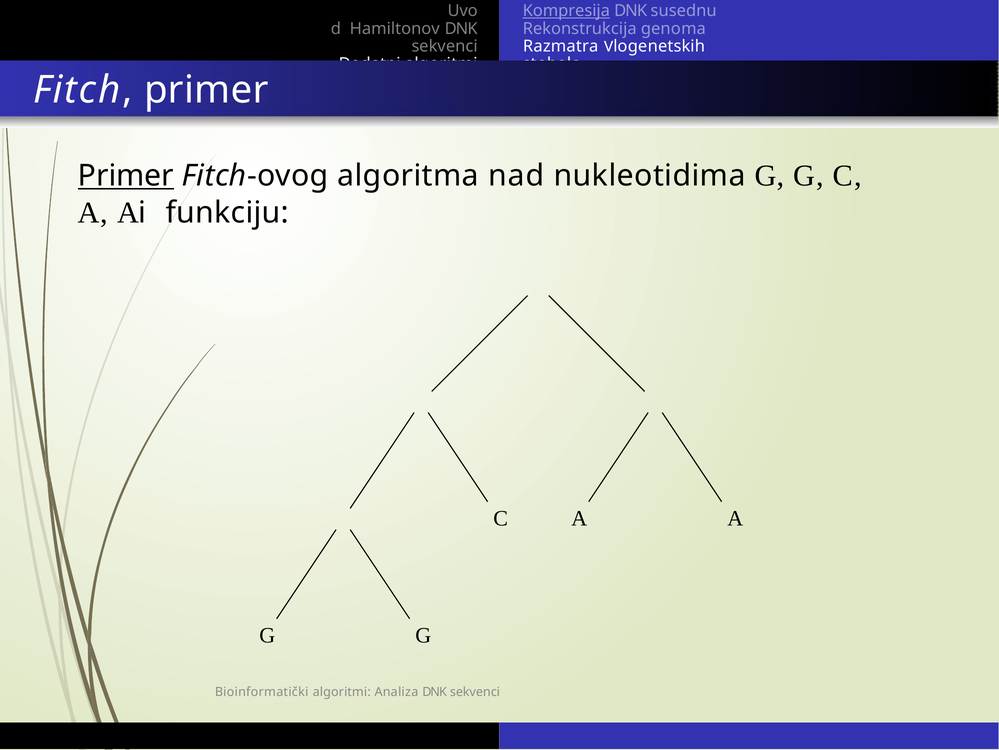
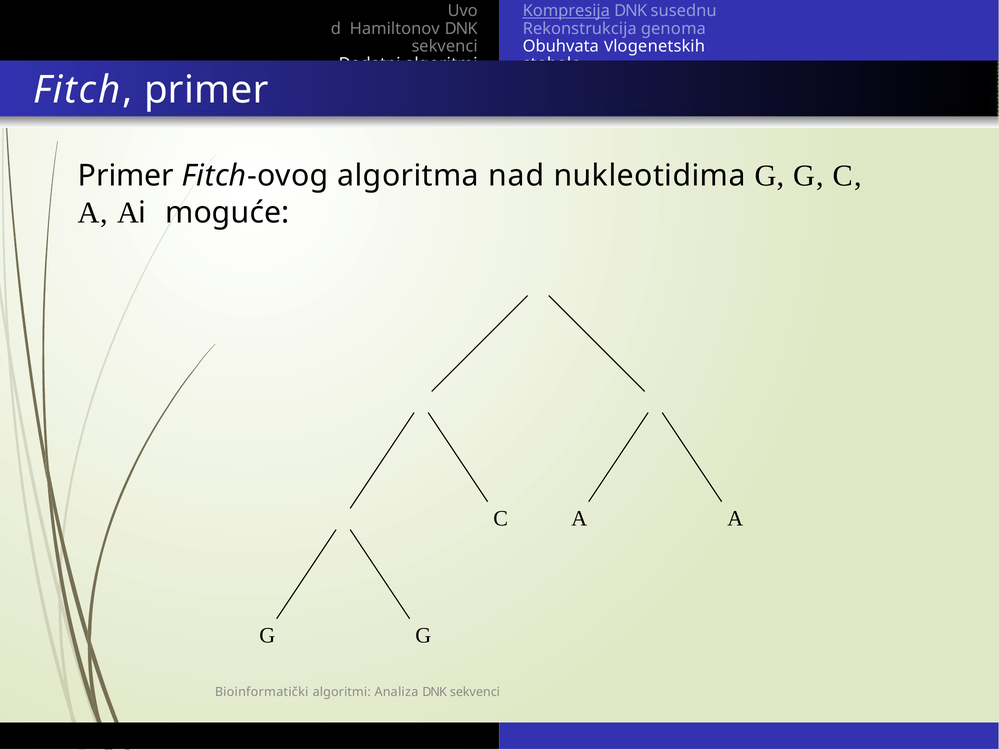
Razmatra: Razmatra -> Obuhvata
Primer at (126, 176) underline: present -> none
funkciju: funkciju -> moguće
